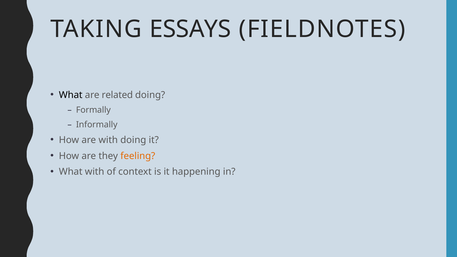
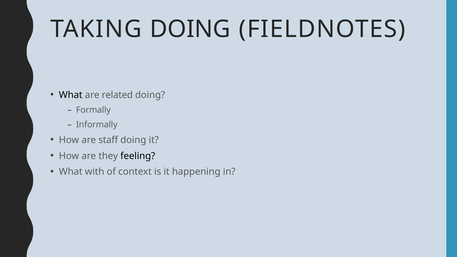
TAKING ESSAYS: ESSAYS -> DOING
are with: with -> staff
feeling colour: orange -> black
